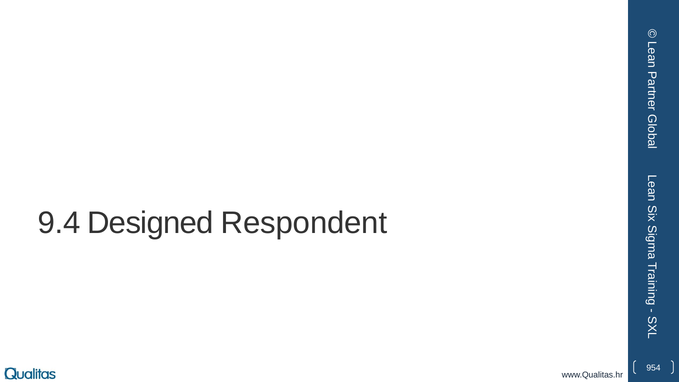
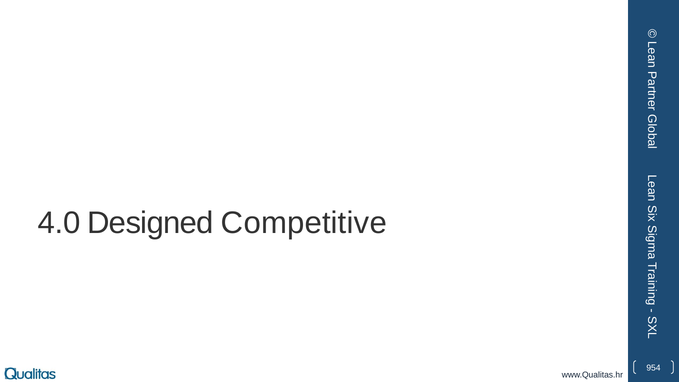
9.4: 9.4 -> 4.0
Respondent: Respondent -> Competitive
